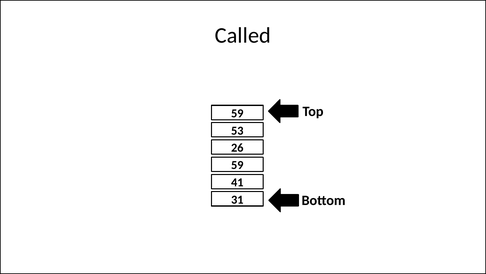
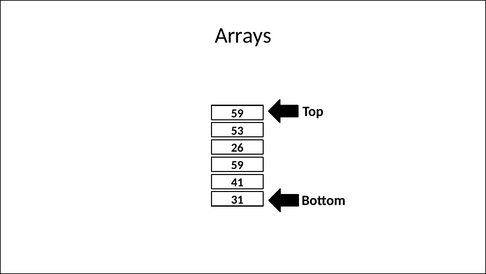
Called: Called -> Arrays
